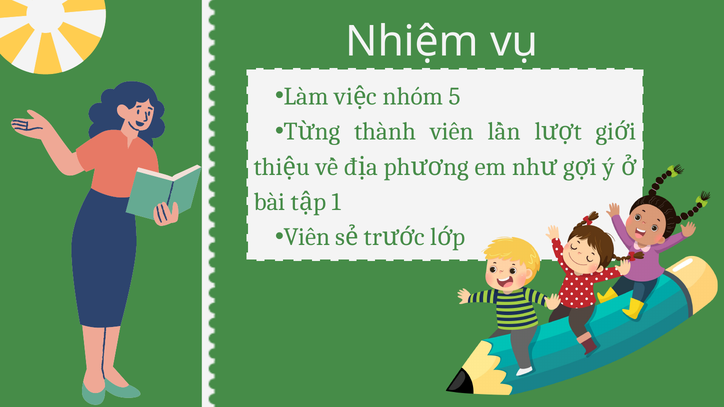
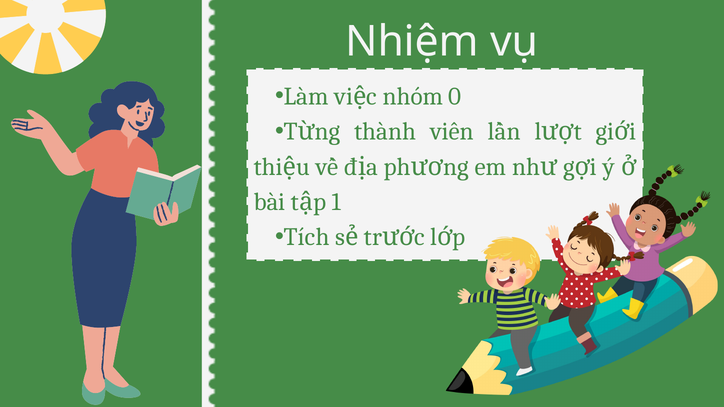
5: 5 -> 0
Viên at (307, 237): Viên -> Tích
